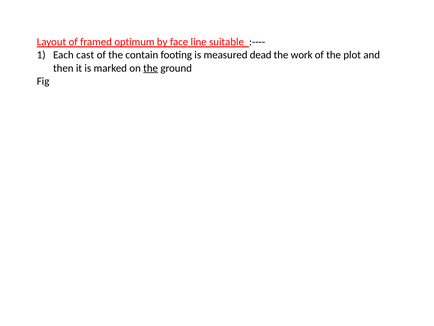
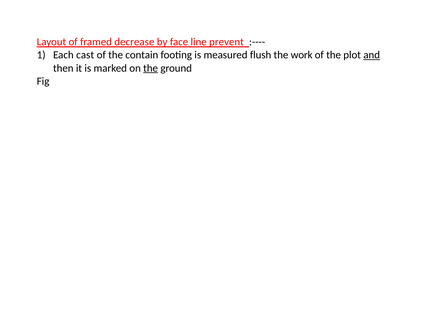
optimum: optimum -> decrease
suitable: suitable -> prevent
dead: dead -> flush
and underline: none -> present
